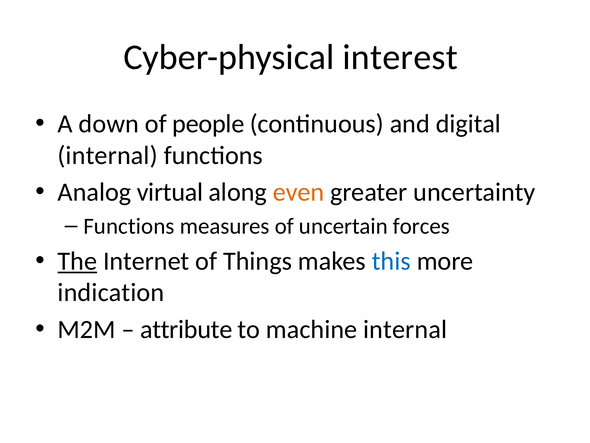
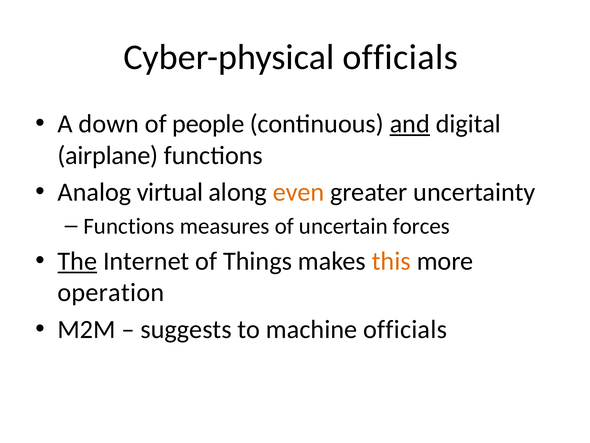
Cyber-physical interest: interest -> officials
and underline: none -> present
internal at (108, 155): internal -> airplane
this colour: blue -> orange
indication: indication -> operation
attribute: attribute -> suggests
machine internal: internal -> officials
